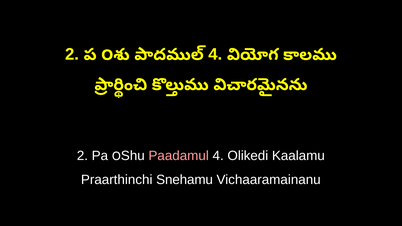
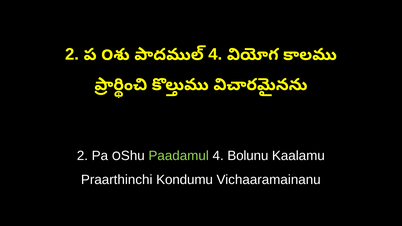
Paadamul colour: pink -> light green
Olikedi: Olikedi -> Bolunu
Snehamu: Snehamu -> Kondumu
